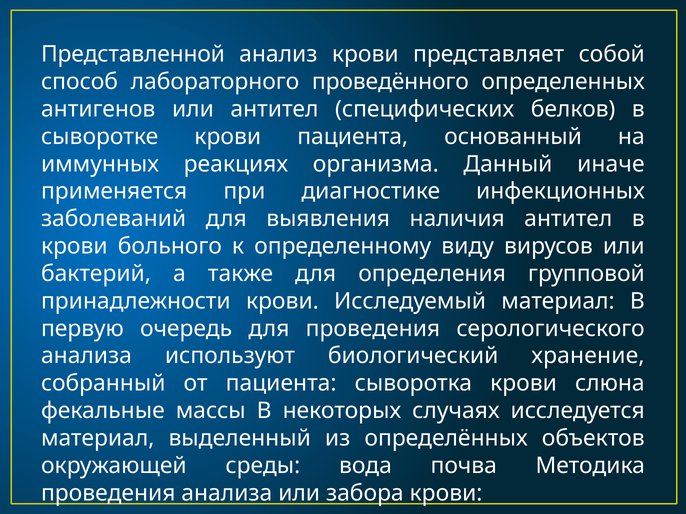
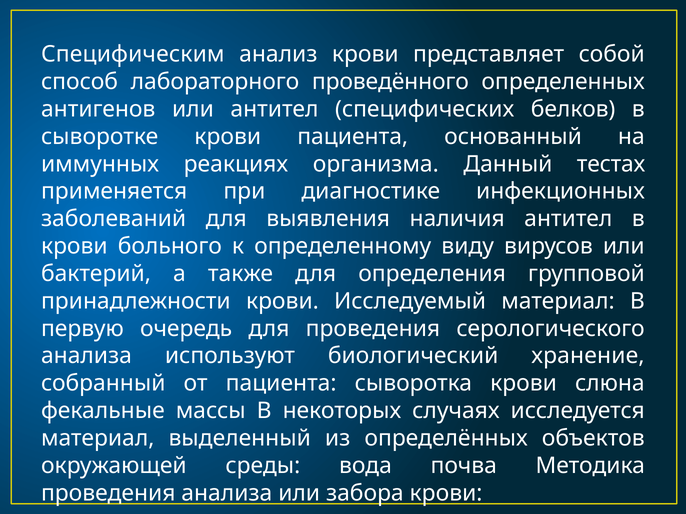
Представленной: Представленной -> Специфическим
иначе: иначе -> тестах
